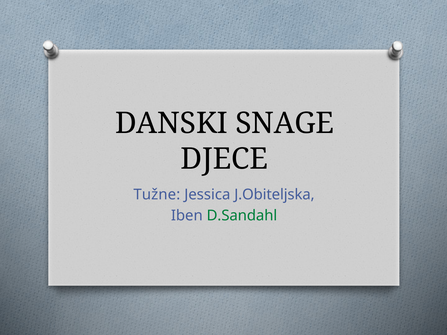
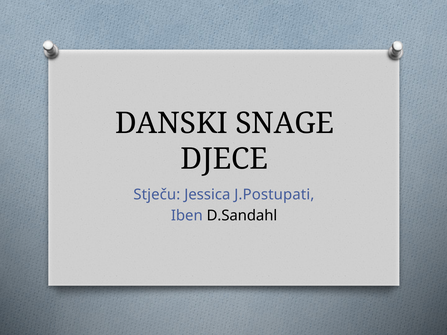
Tužne: Tužne -> Stječu
J.Obiteljska: J.Obiteljska -> J.Postupati
D.Sandahl colour: green -> black
